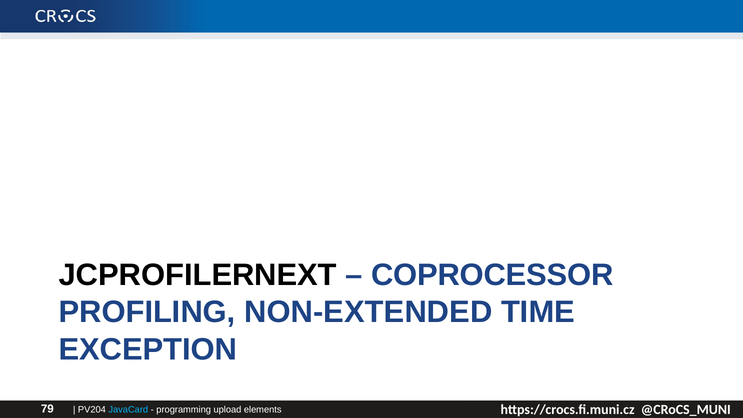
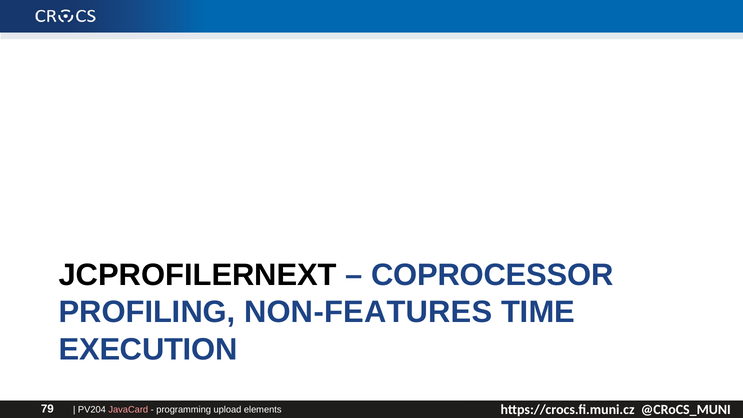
NON-EXTENDED: NON-EXTENDED -> NON-FEATURES
EXCEPTION: EXCEPTION -> EXECUTION
JavaCard colour: light blue -> pink
